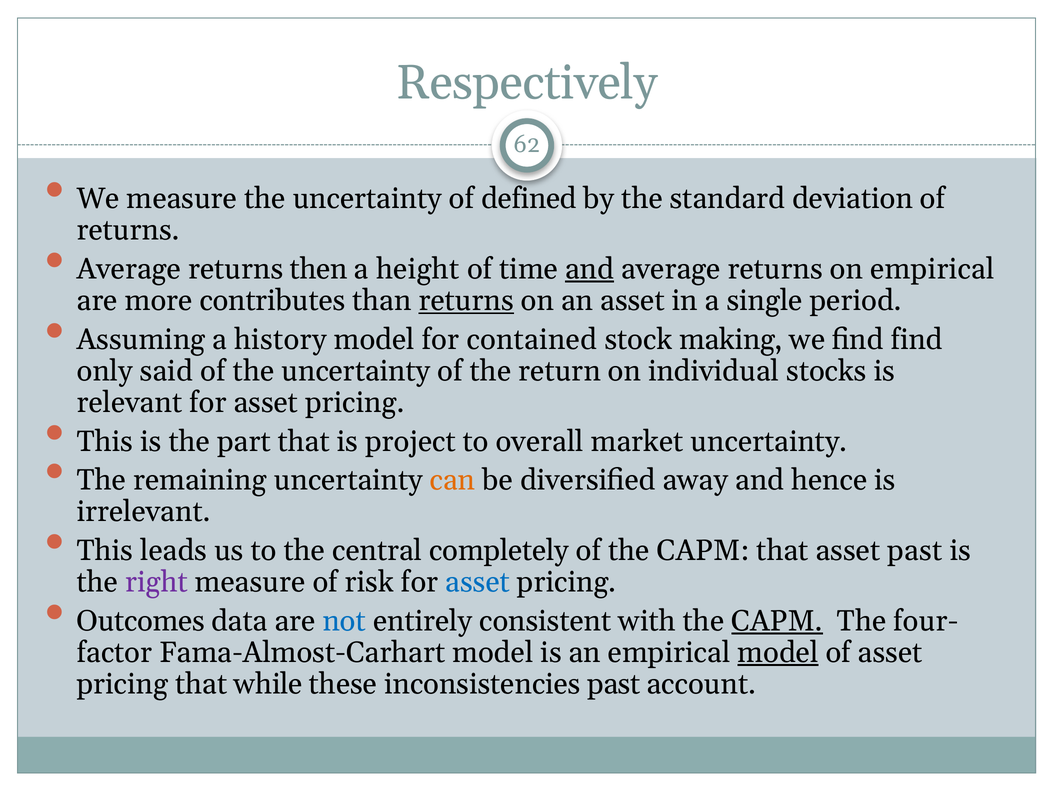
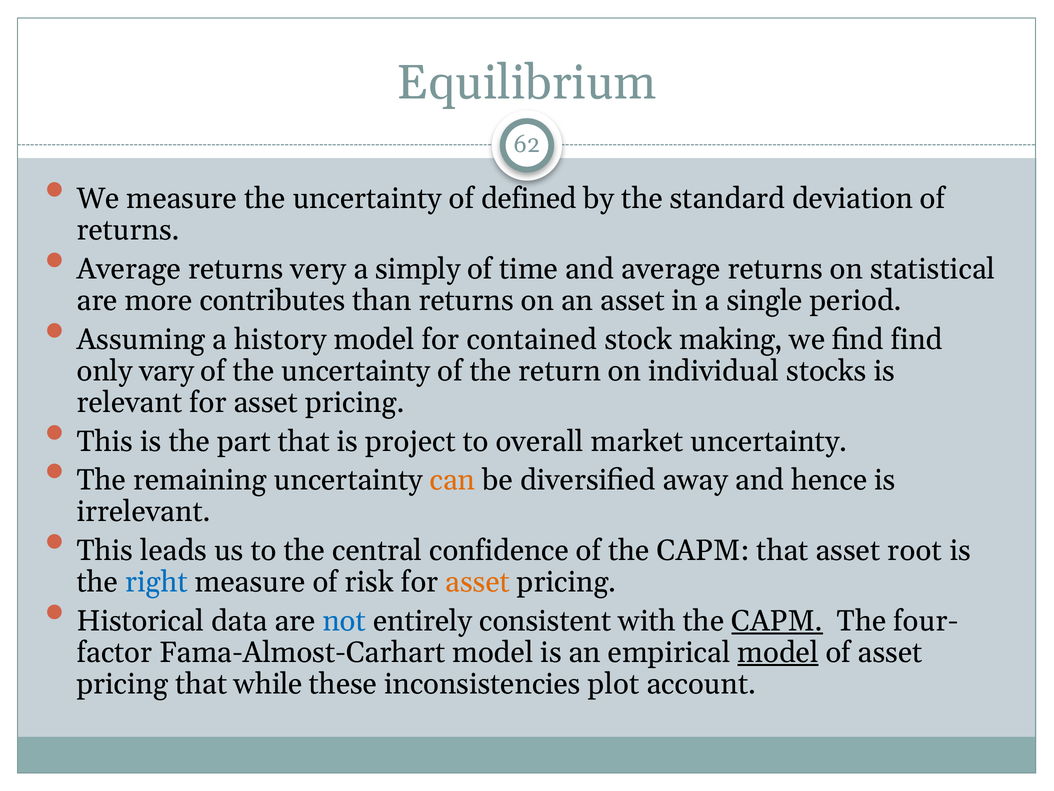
Respectively: Respectively -> Equilibrium
then: then -> very
height: height -> simply
and at (590, 269) underline: present -> none
on empirical: empirical -> statistical
returns at (466, 300) underline: present -> none
said: said -> vary
completely: completely -> confidence
asset past: past -> root
right colour: purple -> blue
asset at (478, 582) colour: blue -> orange
Outcomes: Outcomes -> Historical
inconsistencies past: past -> plot
